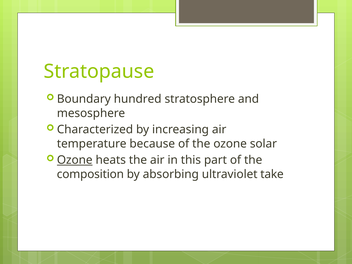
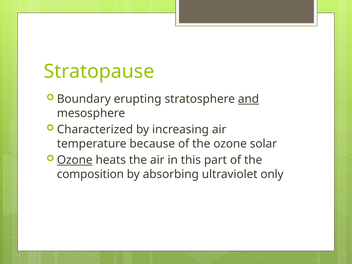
hundred: hundred -> erupting
and underline: none -> present
take: take -> only
